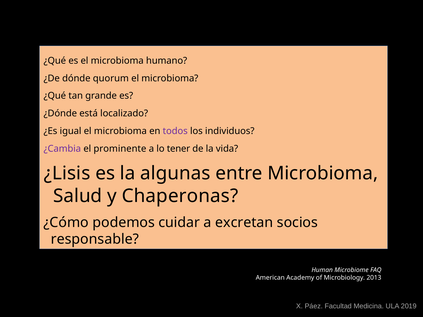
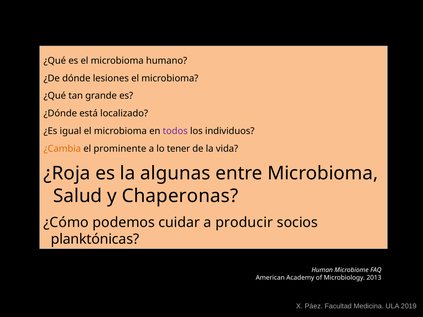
quorum: quorum -> lesiones
¿Cambia colour: purple -> orange
¿Lisis: ¿Lisis -> ¿Roja
excretan: excretan -> producir
responsable: responsable -> planktónicas
